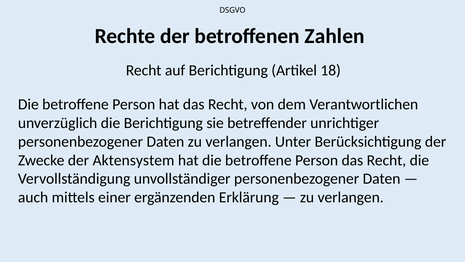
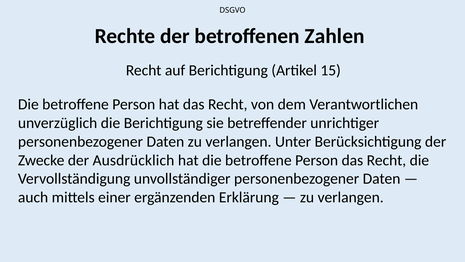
18: 18 -> 15
Aktensystem: Aktensystem -> Ausdrücklich
